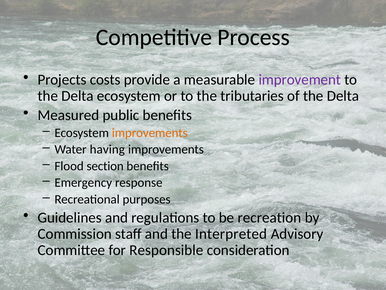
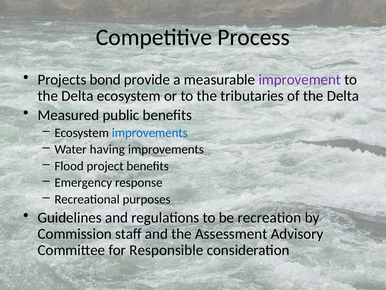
costs: costs -> bond
improvements at (150, 133) colour: orange -> blue
section: section -> project
Interpreted: Interpreted -> Assessment
